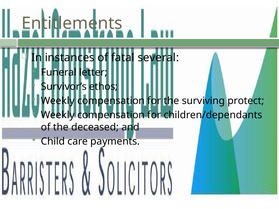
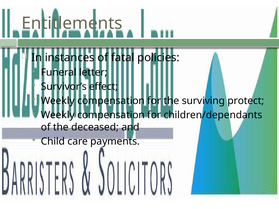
several: several -> policies
ethos: ethos -> effect
